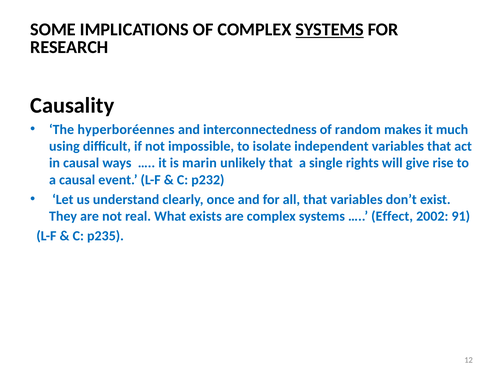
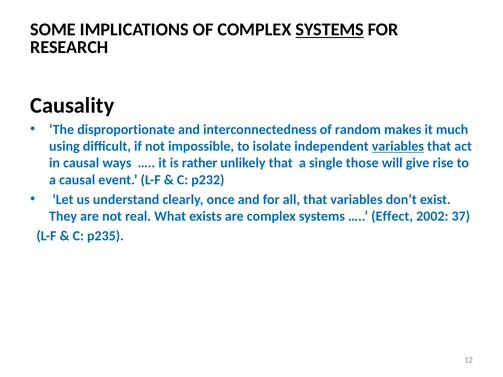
hyperboréennes: hyperboréennes -> disproportionate
variables at (398, 146) underline: none -> present
marin: marin -> rather
rights: rights -> those
91: 91 -> 37
